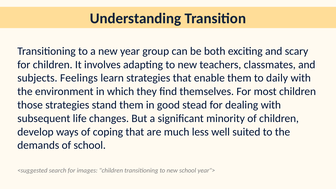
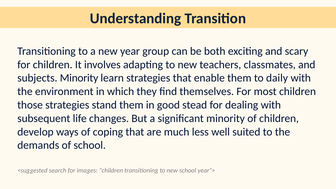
subjects Feelings: Feelings -> Minority
